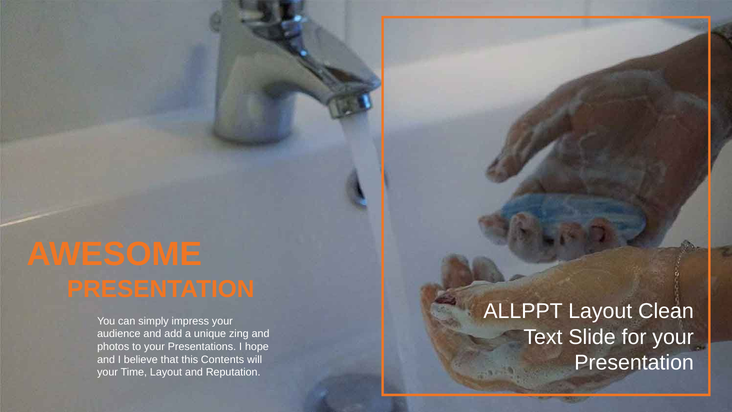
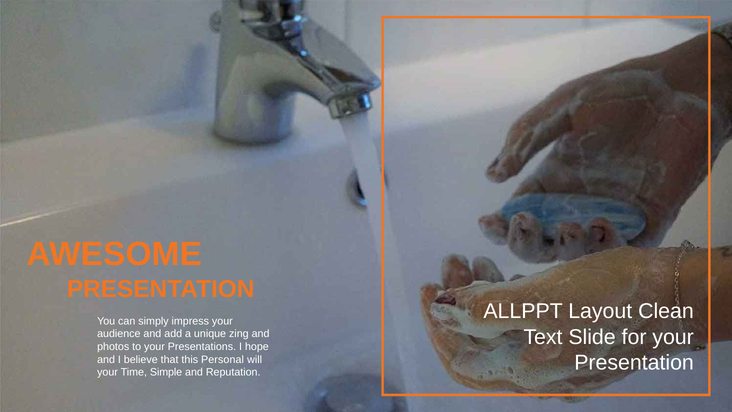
Contents: Contents -> Personal
Time Layout: Layout -> Simple
